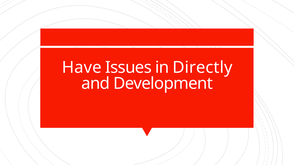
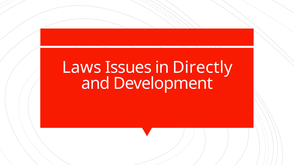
Have: Have -> Laws
